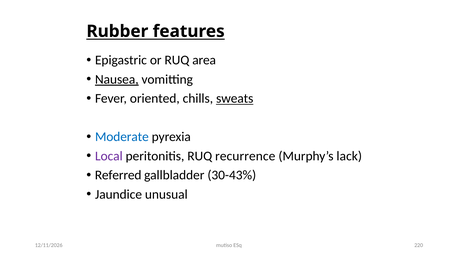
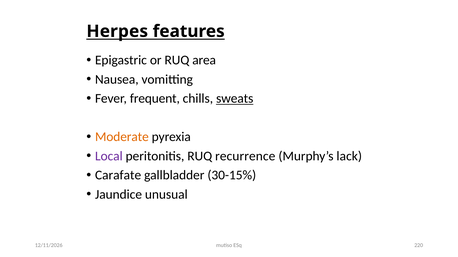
Rubber: Rubber -> Herpes
Nausea underline: present -> none
oriented: oriented -> frequent
Moderate colour: blue -> orange
Referred: Referred -> Carafate
30-43%: 30-43% -> 30-15%
